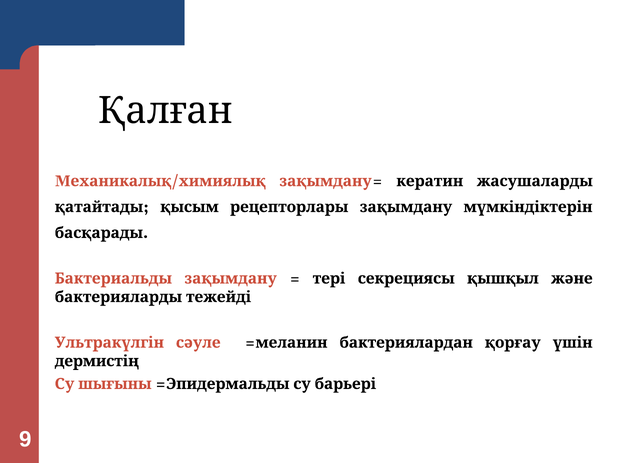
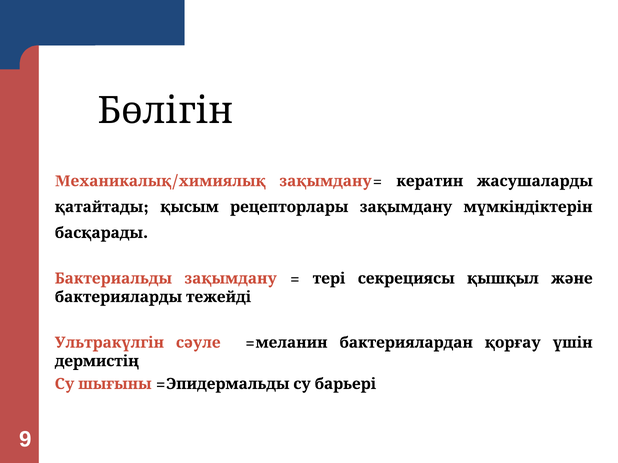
Қалған: Қалған -> Бөлігін
